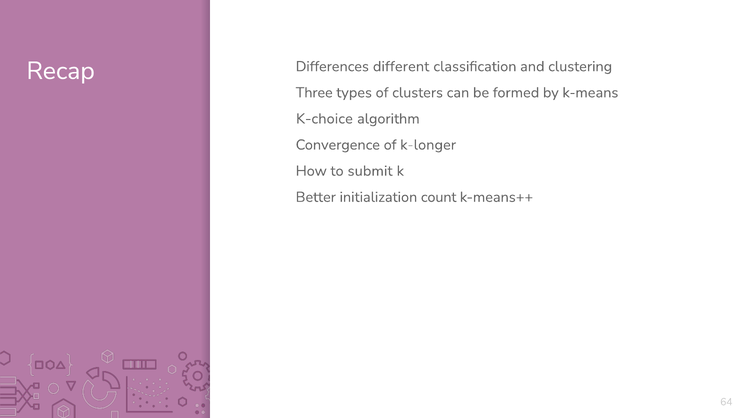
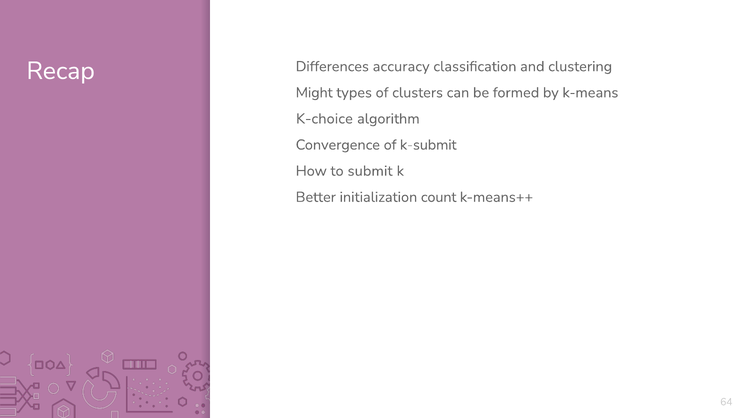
different: different -> accuracy
Three: Three -> Might
k-longer: k-longer -> k-submit
